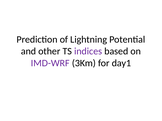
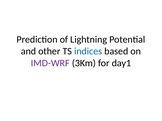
indices colour: purple -> blue
